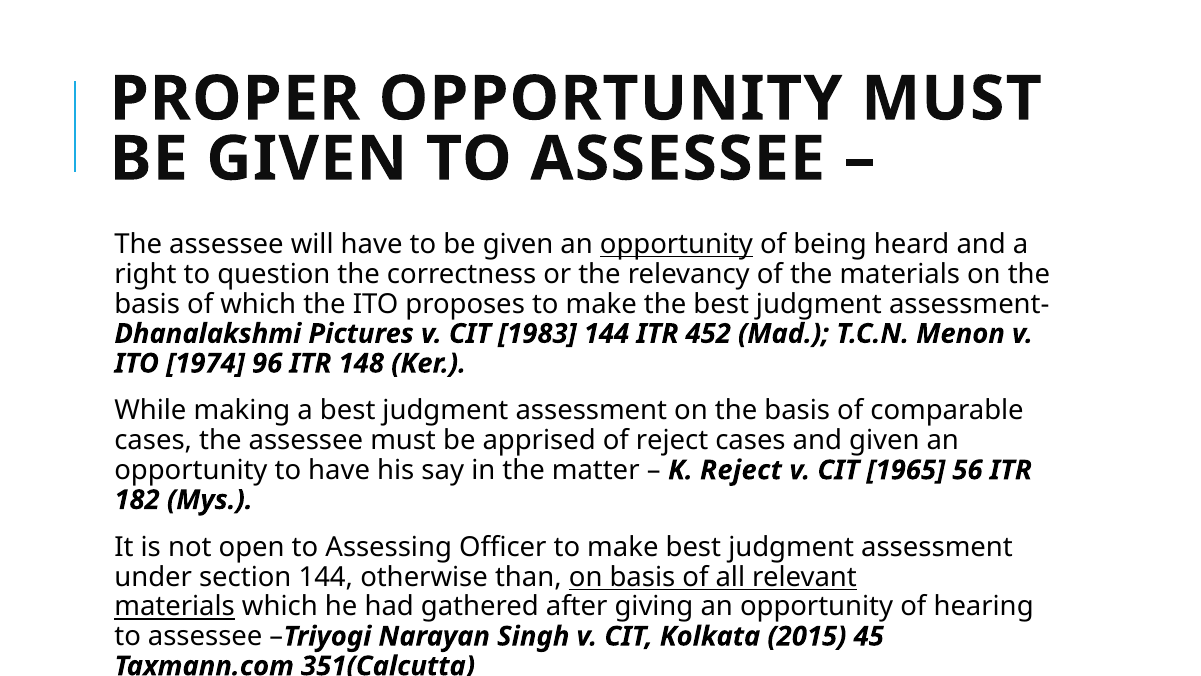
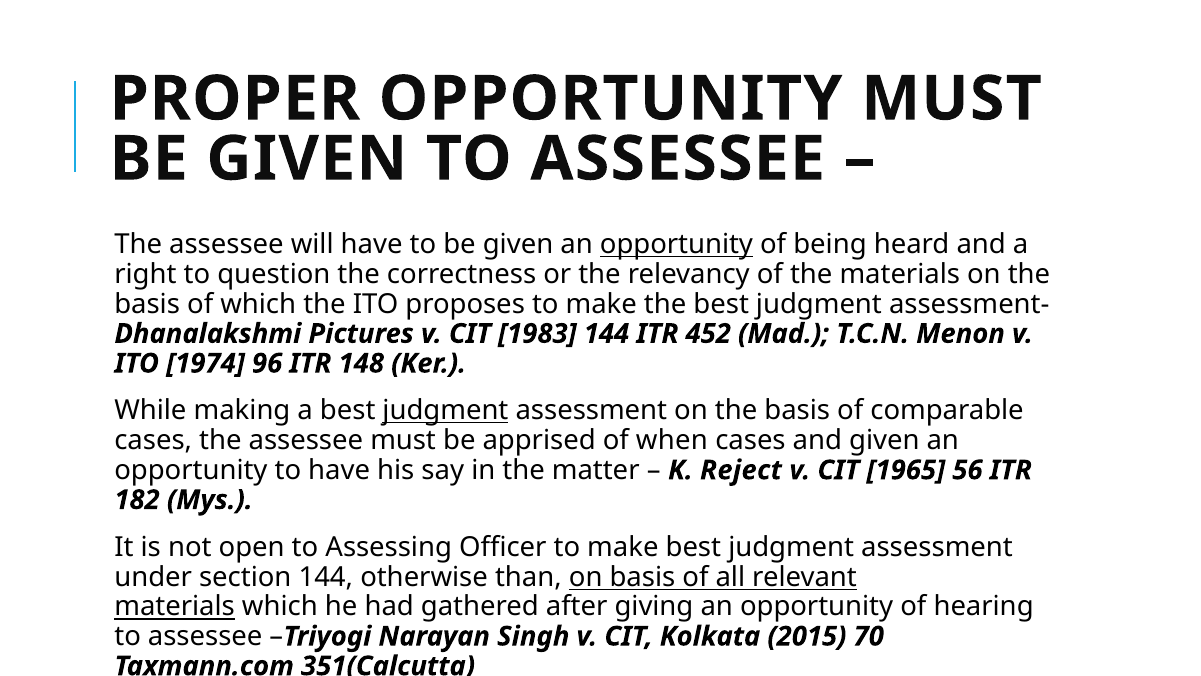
judgment at (445, 410) underline: none -> present
of reject: reject -> when
45: 45 -> 70
